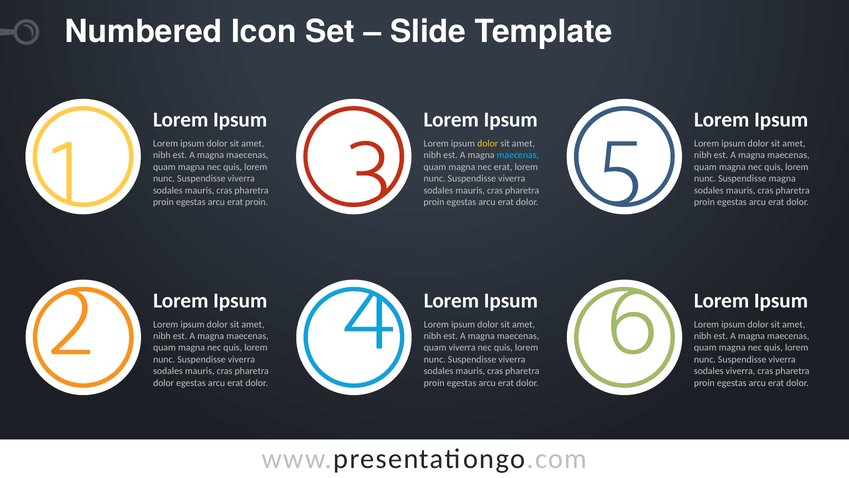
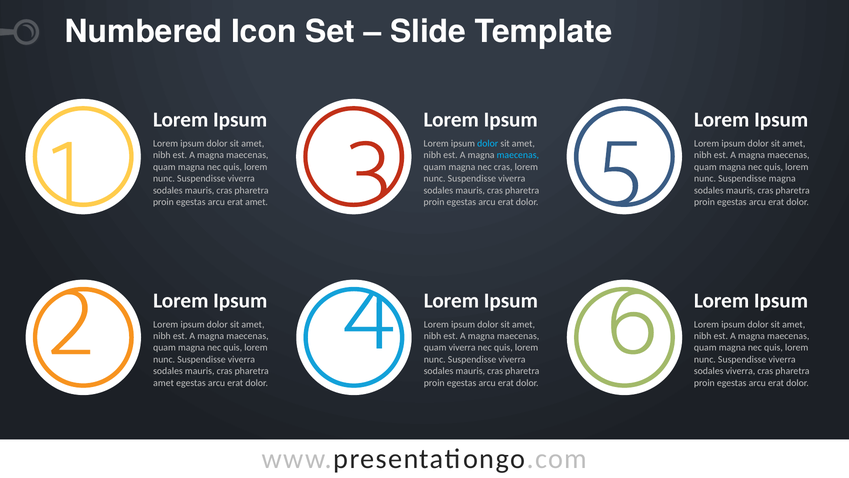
dolor at (488, 143) colour: yellow -> light blue
nec erat: erat -> cras
erat proin: proin -> amet
dolor at (164, 382): dolor -> amet
